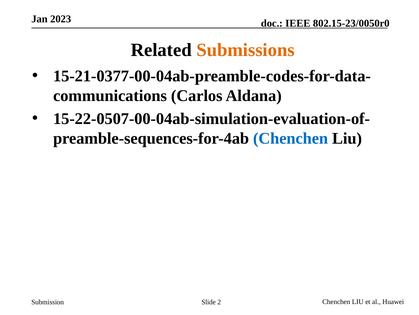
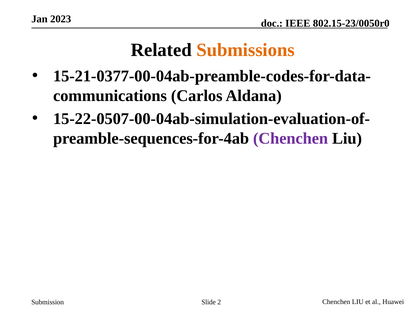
Chenchen at (291, 138) colour: blue -> purple
